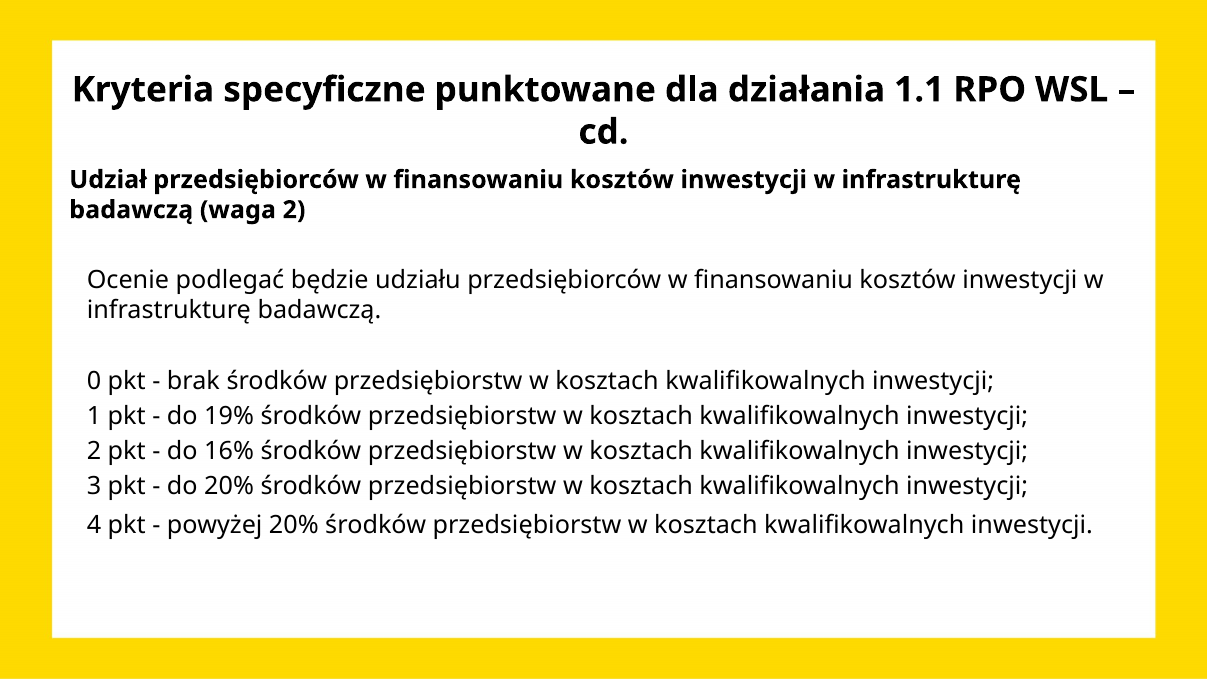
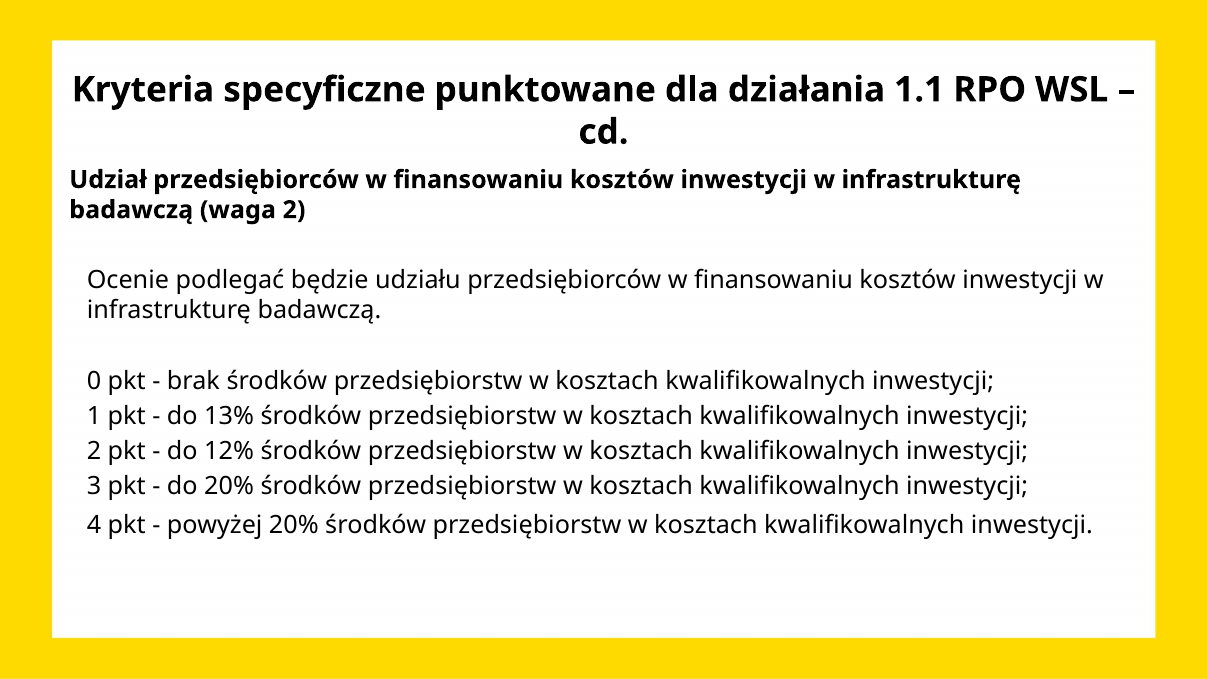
19%: 19% -> 13%
16%: 16% -> 12%
